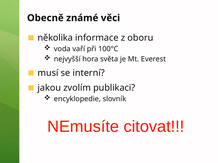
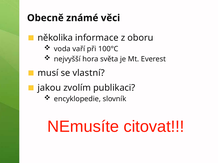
interní: interní -> vlastní
